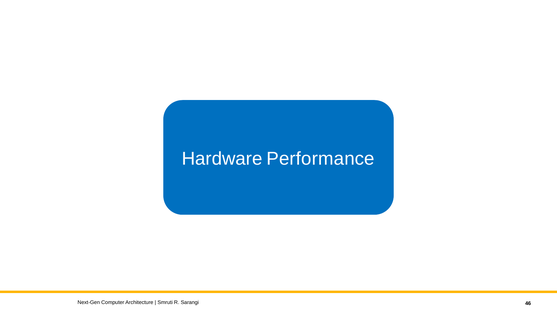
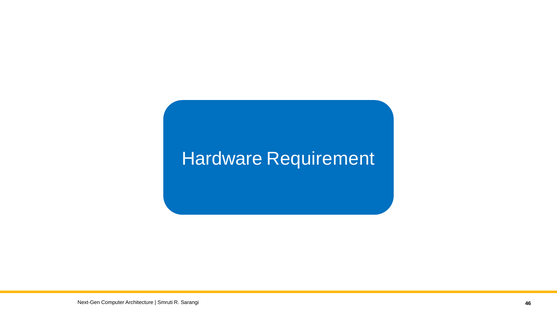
Performance: Performance -> Requirement
